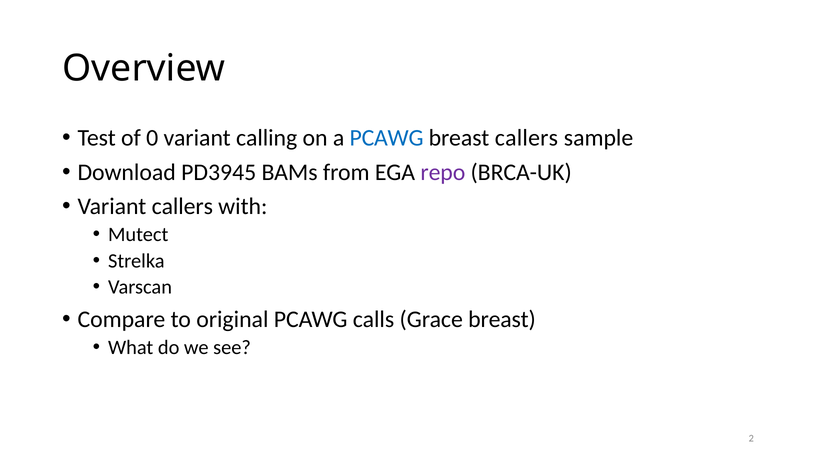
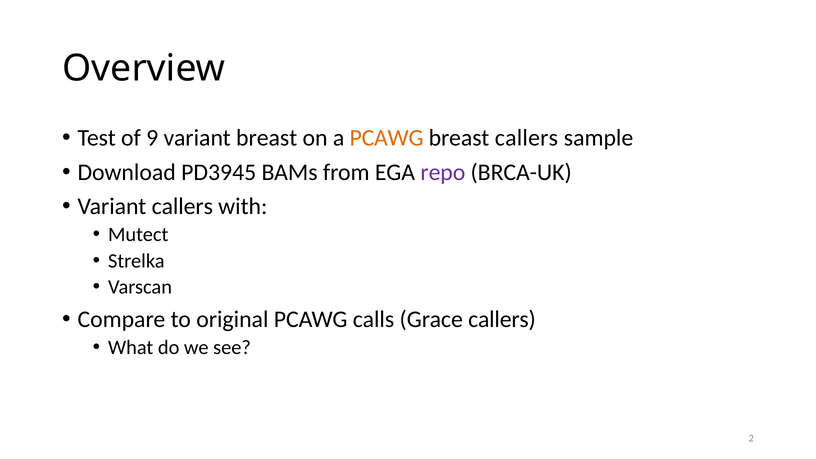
0: 0 -> 9
variant calling: calling -> breast
PCAWG at (387, 138) colour: blue -> orange
Grace breast: breast -> callers
